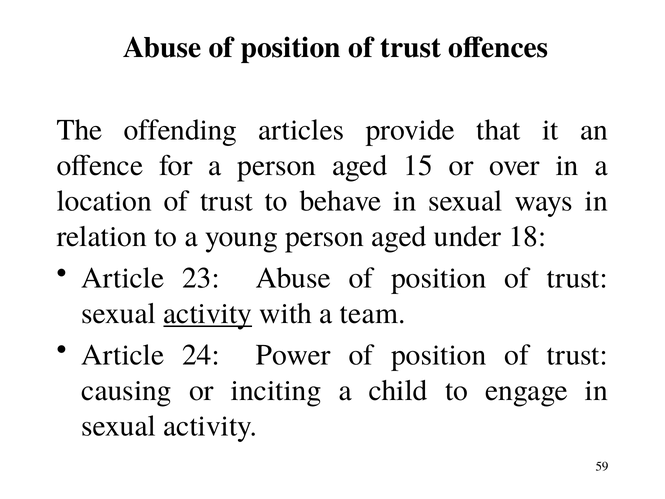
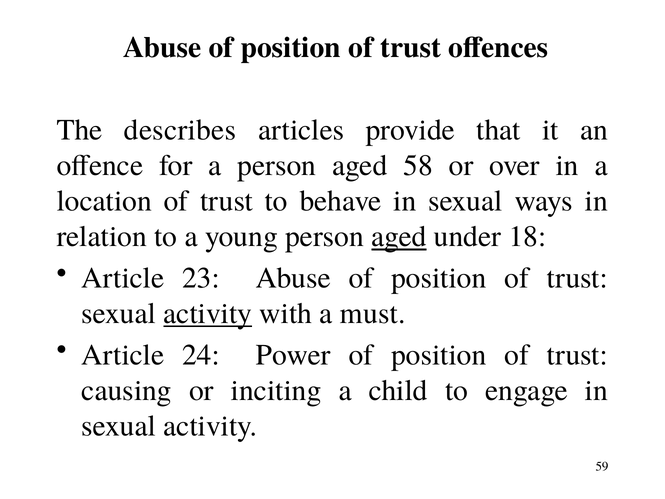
offending: offending -> describes
15: 15 -> 58
aged at (399, 237) underline: none -> present
team: team -> must
